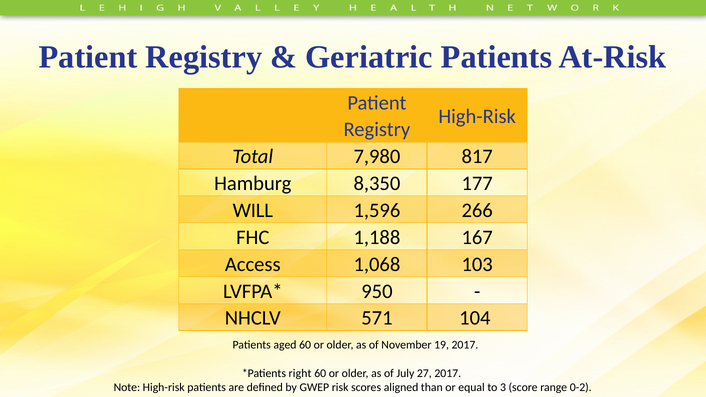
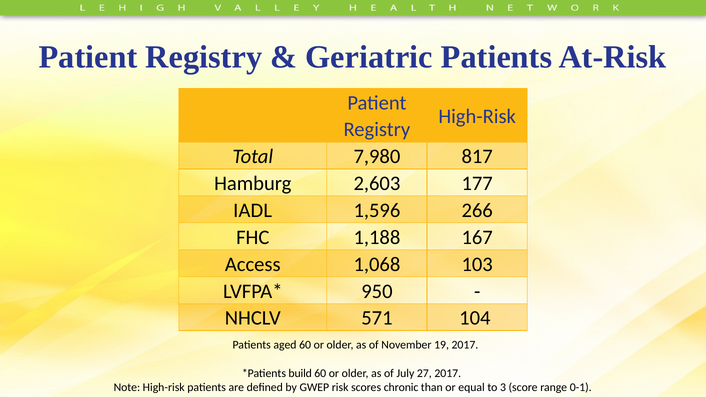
8,350: 8,350 -> 2,603
WILL: WILL -> IADL
right: right -> build
aligned: aligned -> chronic
0-2: 0-2 -> 0-1
